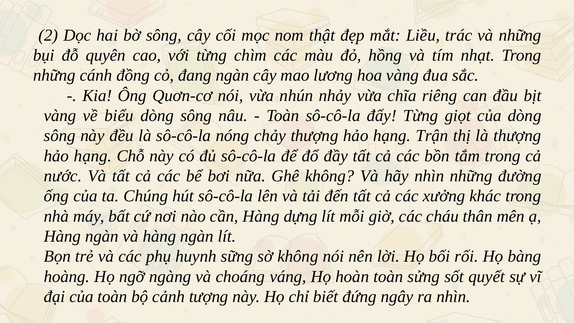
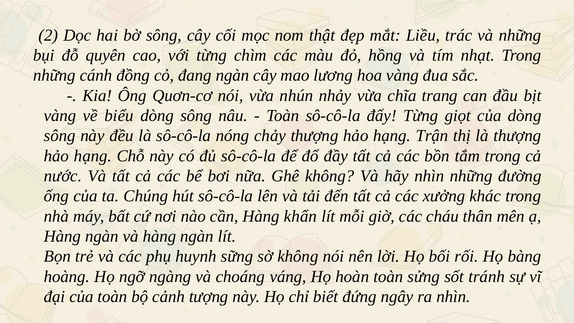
riêng: riêng -> trang
dựng: dựng -> khẩn
quyết: quyết -> tránh
